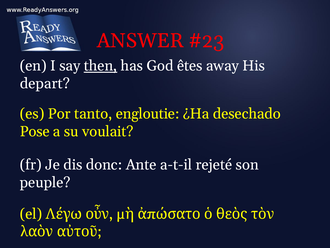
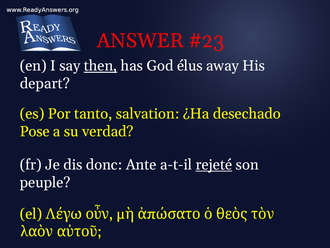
êtes: êtes -> élus
engloutie: engloutie -> salvation
voulait: voulait -> verdad
rejeté underline: none -> present
